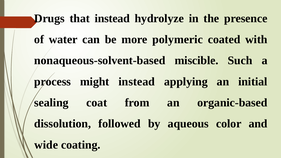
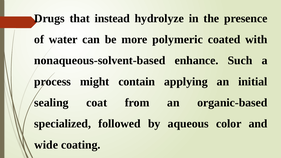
miscible: miscible -> enhance
might instead: instead -> contain
dissolution: dissolution -> specialized
